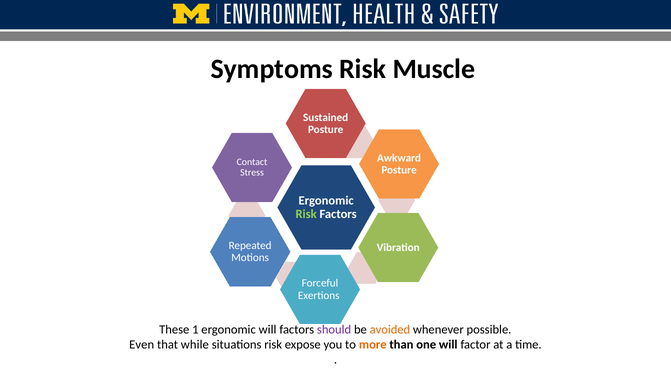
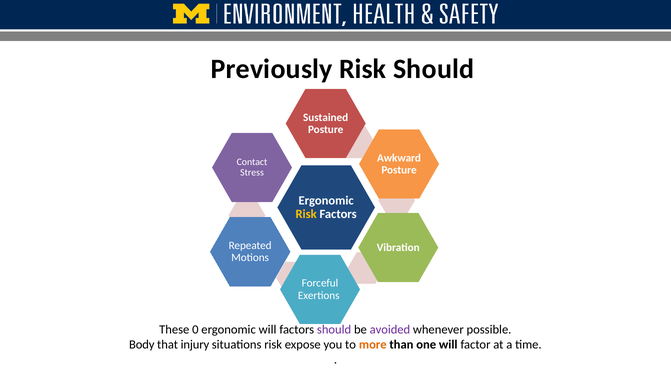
Symptoms: Symptoms -> Previously
Risk Muscle: Muscle -> Should
Risk at (306, 214) colour: light green -> yellow
1: 1 -> 0
avoided colour: orange -> purple
Even: Even -> Body
while: while -> injury
